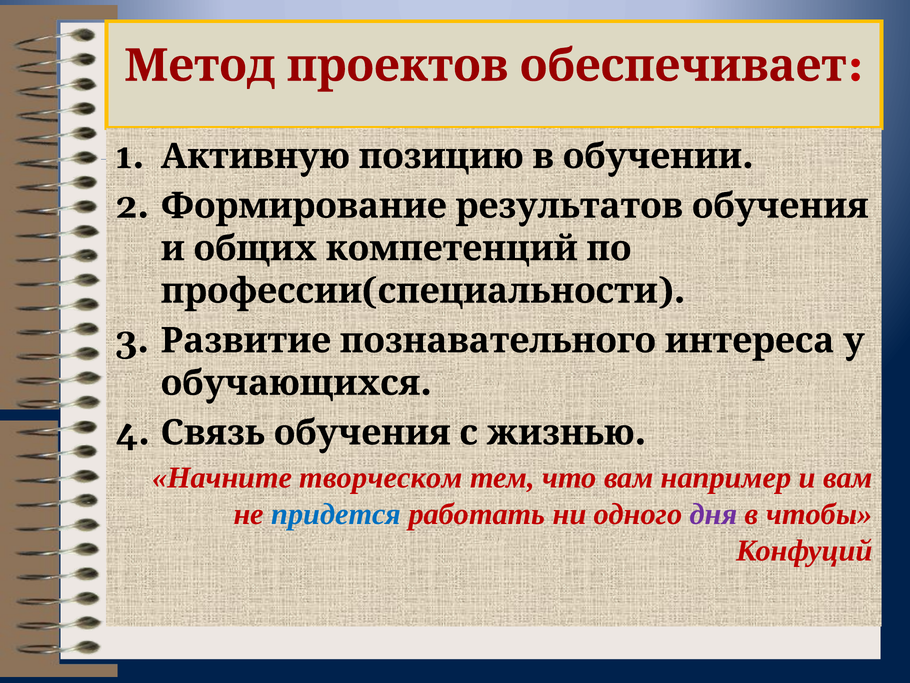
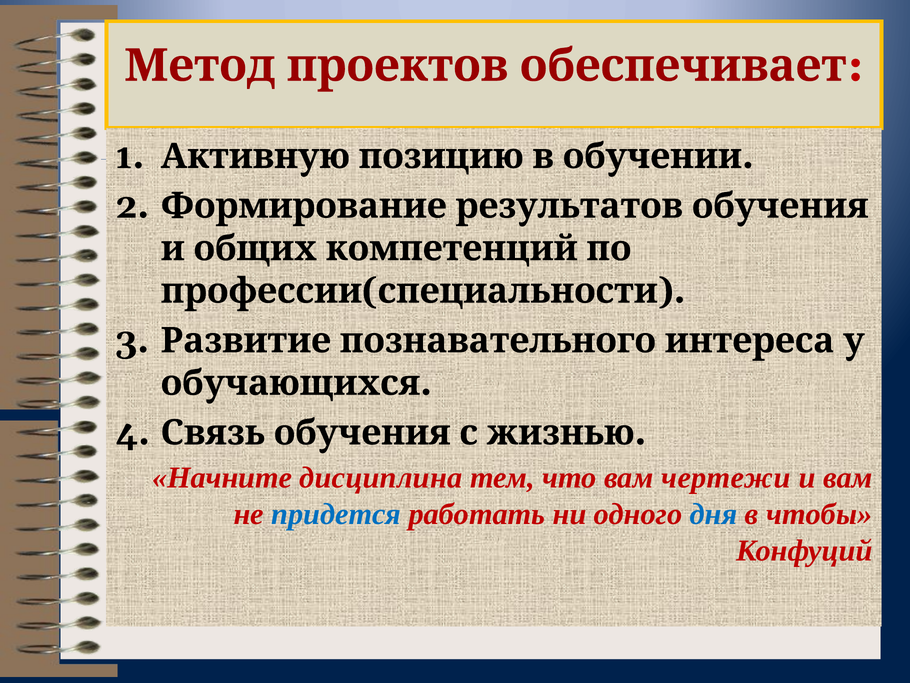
творческом: творческом -> дисциплина
например: например -> чертежи
дня colour: purple -> blue
